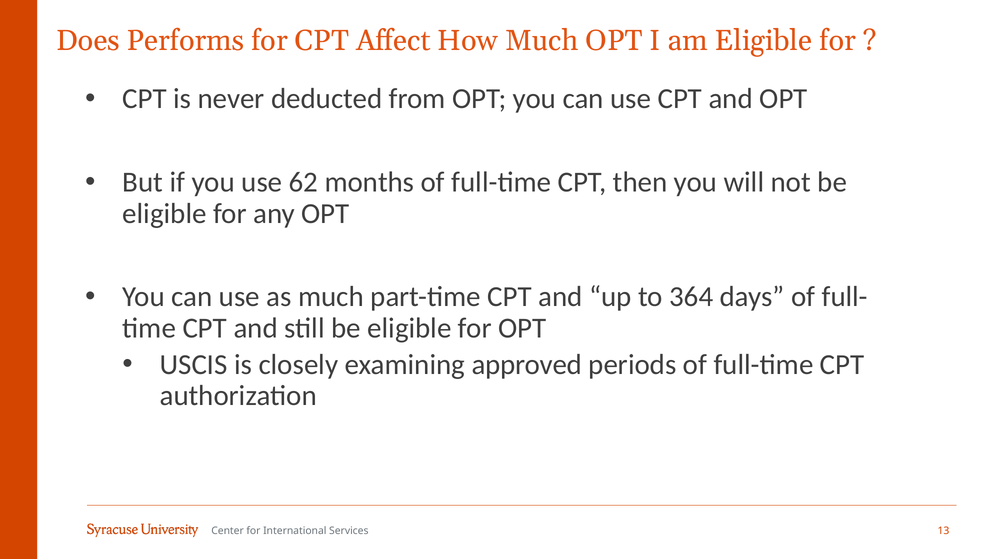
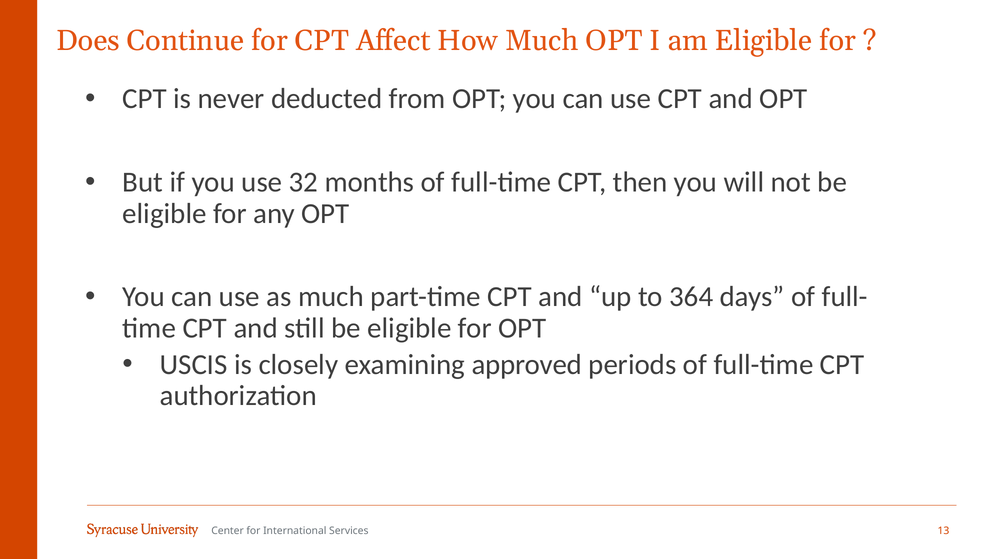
Performs: Performs -> Continue
62: 62 -> 32
